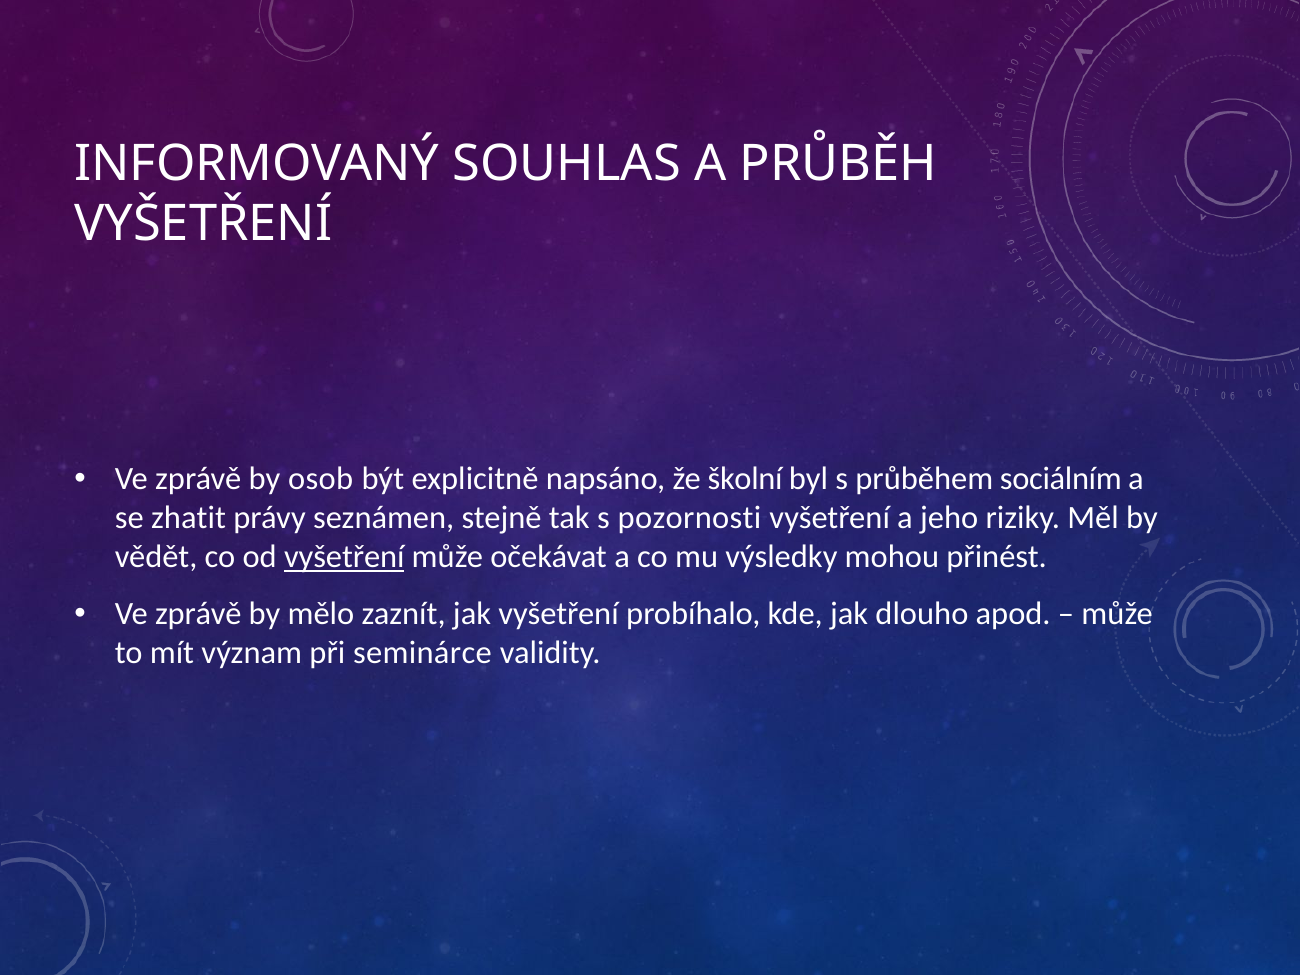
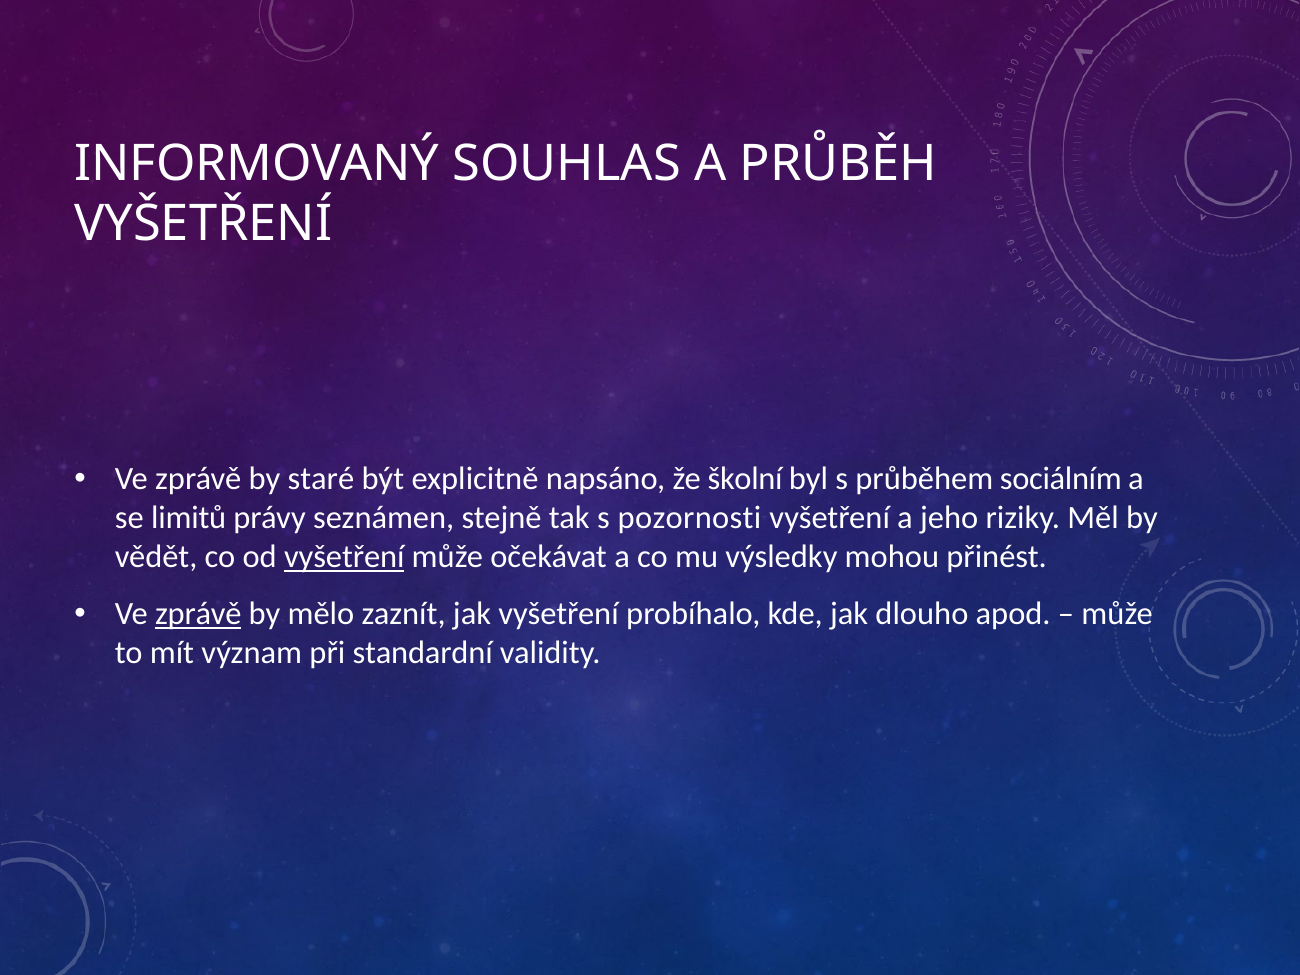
osob: osob -> staré
zhatit: zhatit -> limitů
zprávě at (198, 614) underline: none -> present
seminárce: seminárce -> standardní
